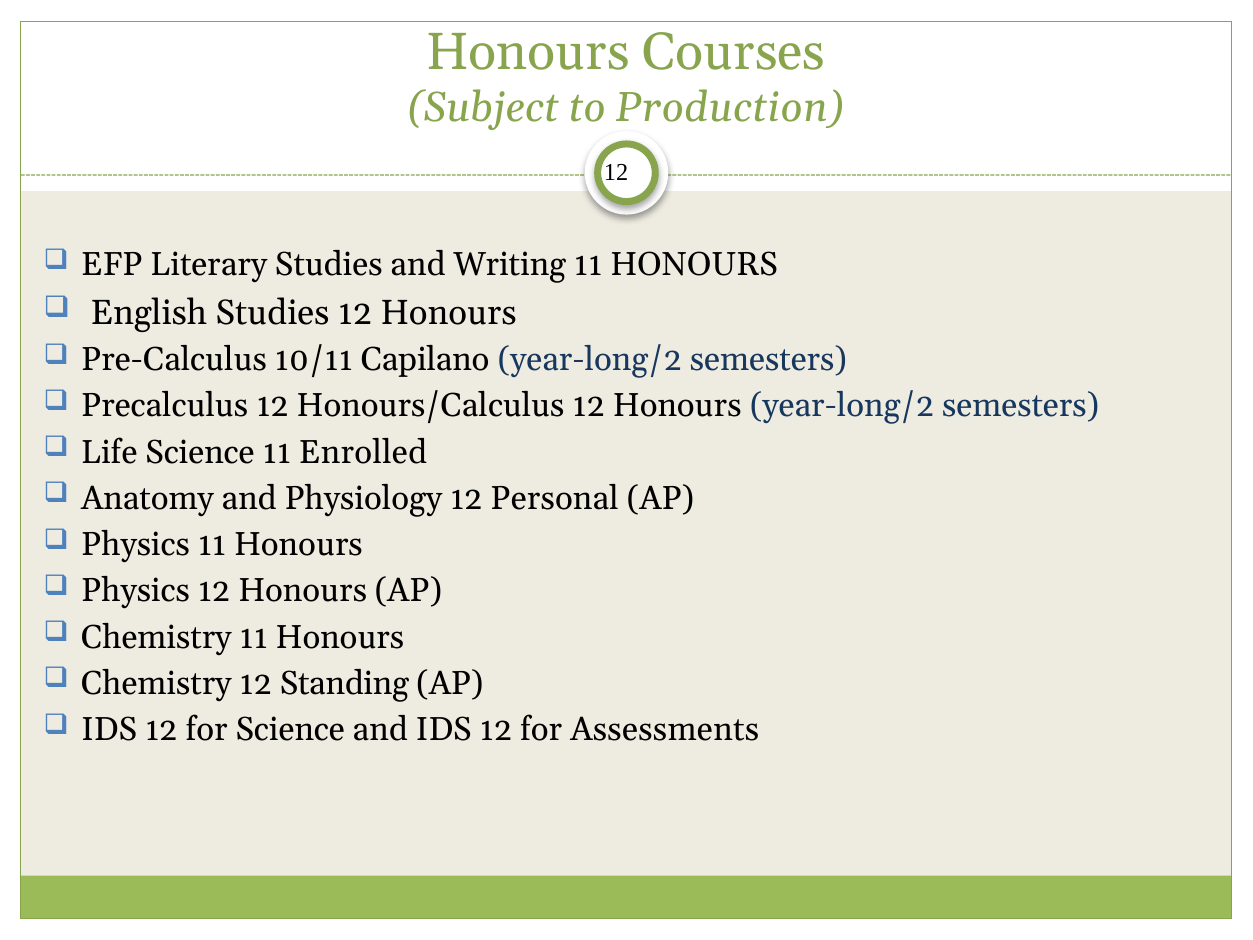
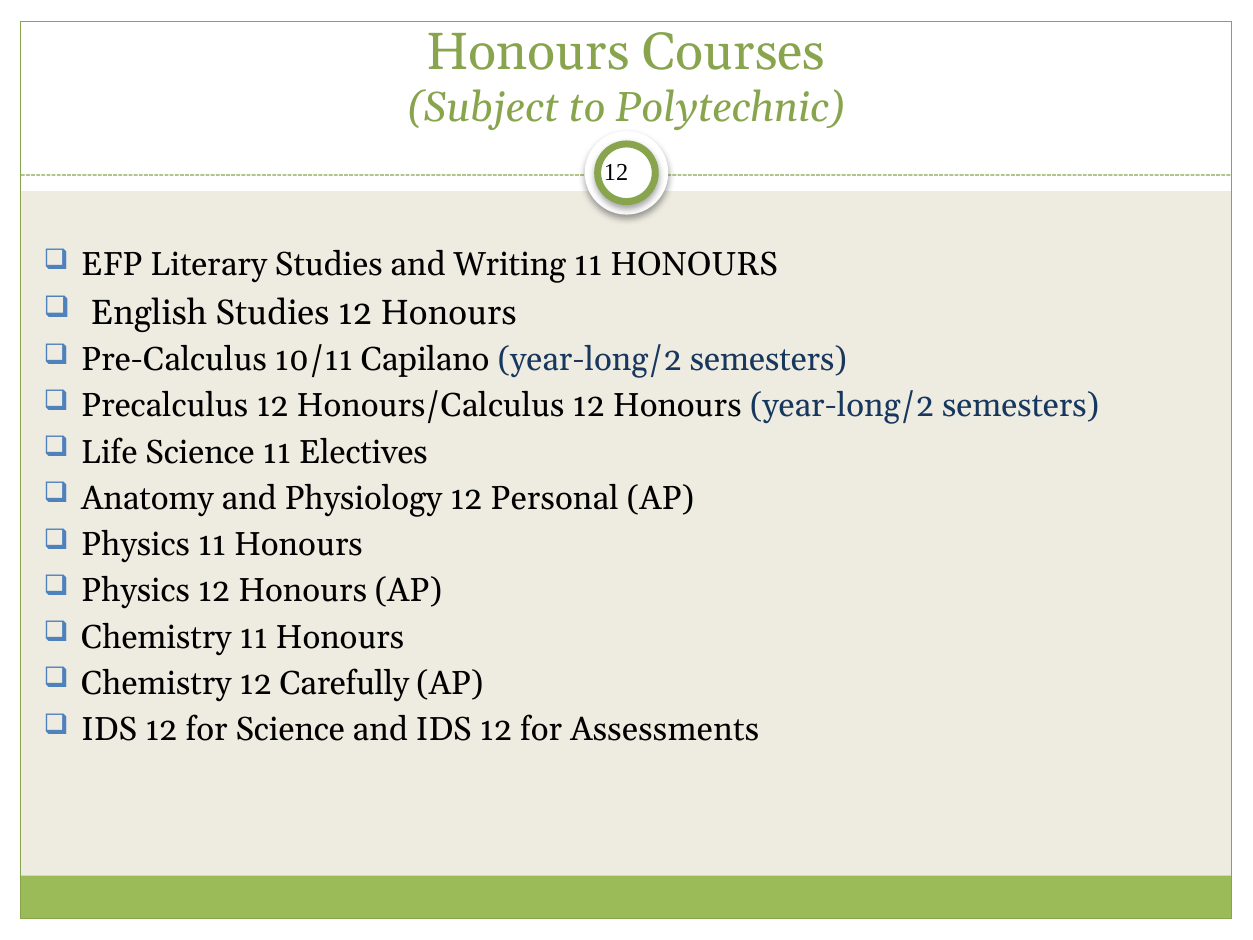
Production: Production -> Polytechnic
Enrolled: Enrolled -> Electives
Standing: Standing -> Carefully
